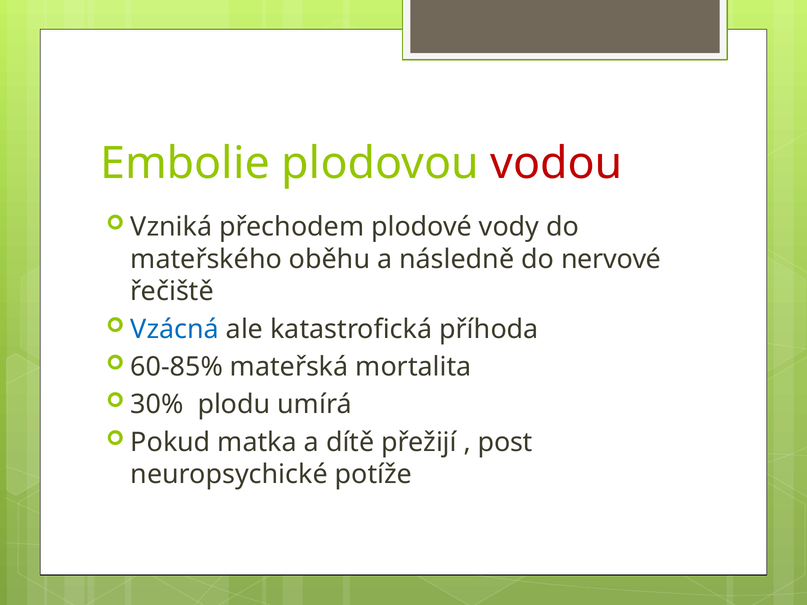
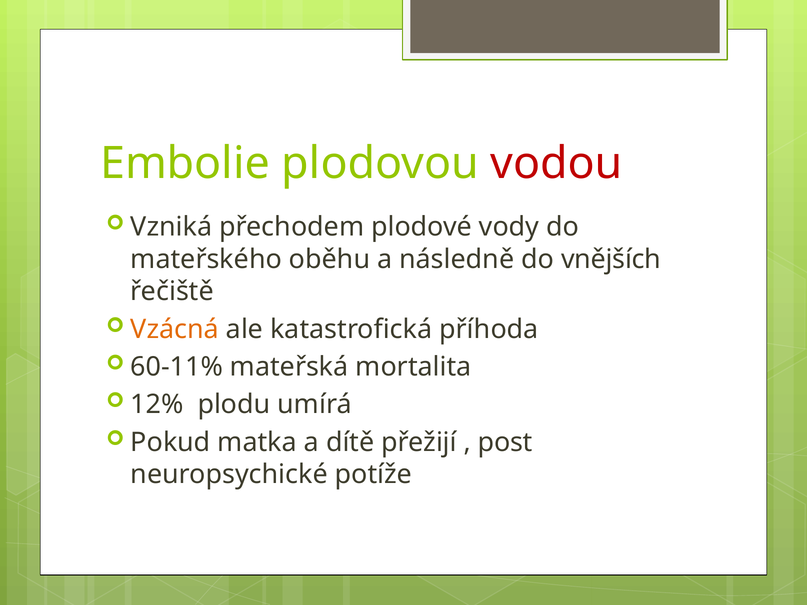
nervové: nervové -> vnějších
Vzácná colour: blue -> orange
60-85%: 60-85% -> 60-11%
30%: 30% -> 12%
